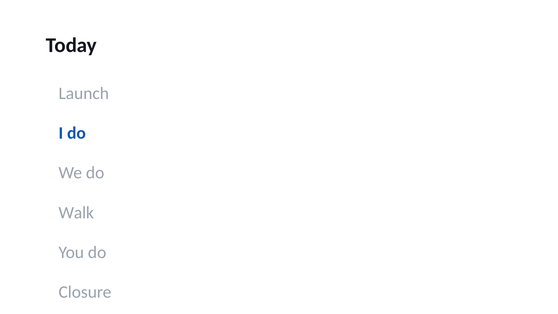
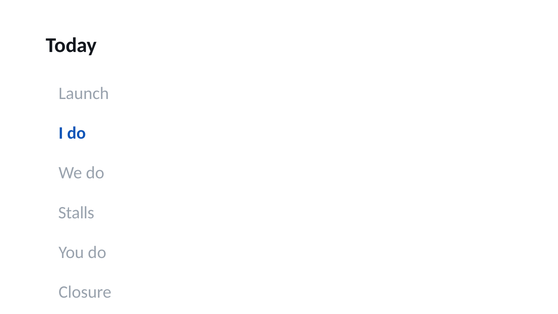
Walk: Walk -> Stalls
